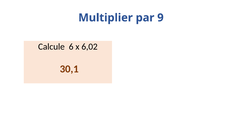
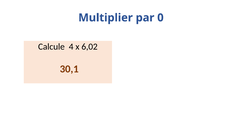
9: 9 -> 0
6: 6 -> 4
